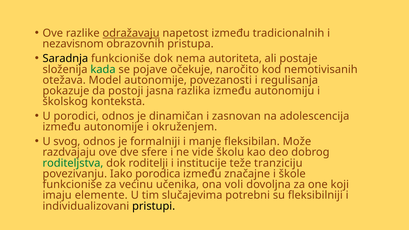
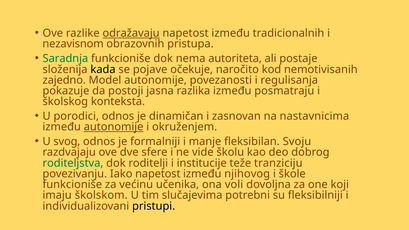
Saradnja colour: black -> green
kada colour: green -> black
otežava: otežava -> zajedno
autonomiju: autonomiju -> posmatraju
adolescencija: adolescencija -> nastavnicima
autonomije at (114, 127) underline: none -> present
Može: Može -> Svoju
Iako porodica: porodica -> napetost
značajne: značajne -> njihovog
elemente: elemente -> školskom
